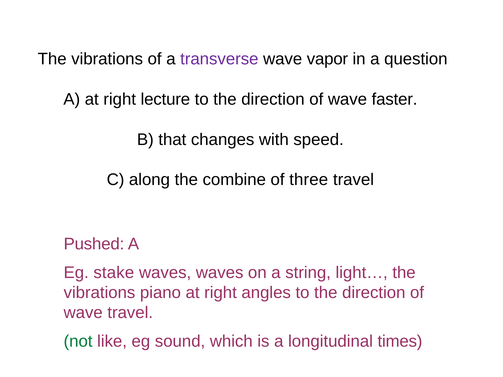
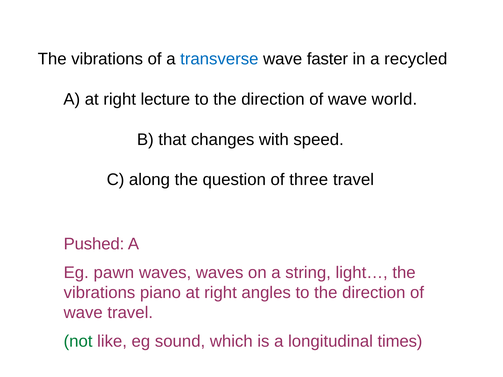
transverse colour: purple -> blue
vapor: vapor -> faster
question: question -> recycled
faster: faster -> world
combine: combine -> question
stake: stake -> pawn
